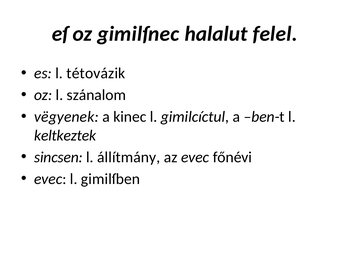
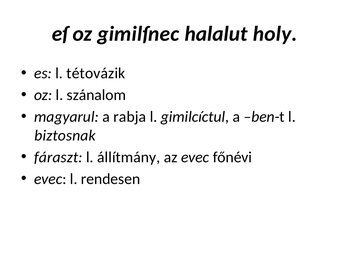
felel: felel -> holy
vëgyenek: vëgyenek -> magyarul
kinec: kinec -> rabja
keltkeztek: keltkeztek -> biztosnak
sincsen: sincsen -> fáraszt
gimilſben: gimilſben -> rendesen
